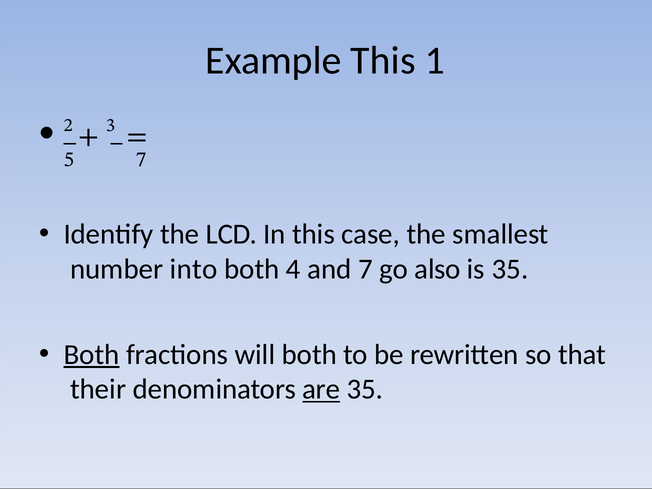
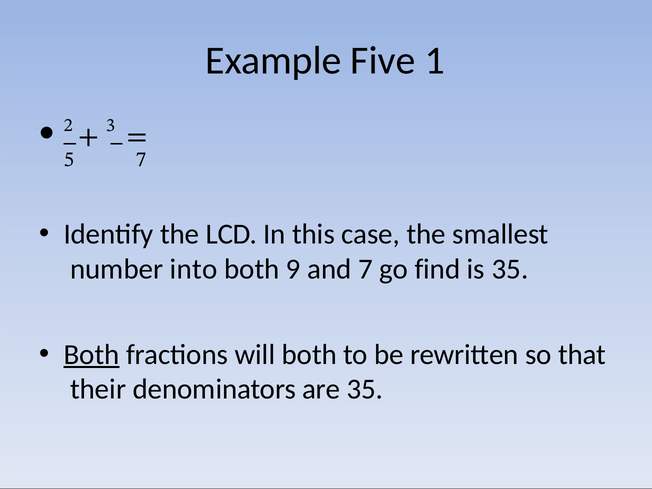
Example This: This -> Five
4: 4 -> 9
also: also -> find
are underline: present -> none
